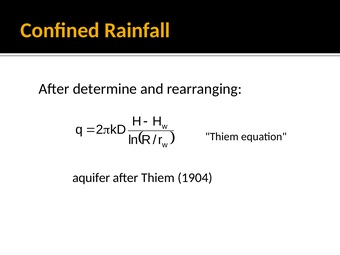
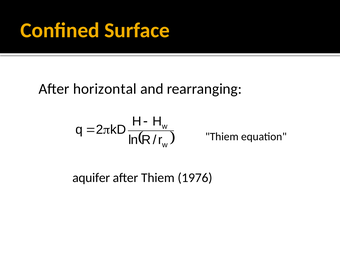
Rainfall: Rainfall -> Surface
determine: determine -> horizontal
1904: 1904 -> 1976
